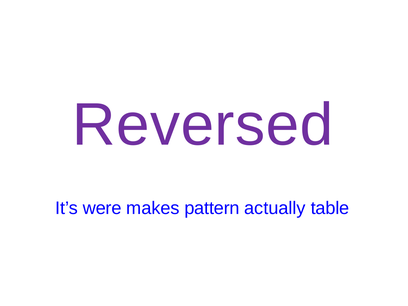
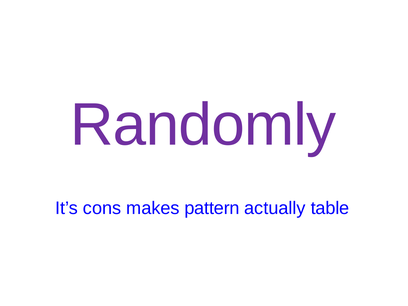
Reversed: Reversed -> Randomly
were: were -> cons
